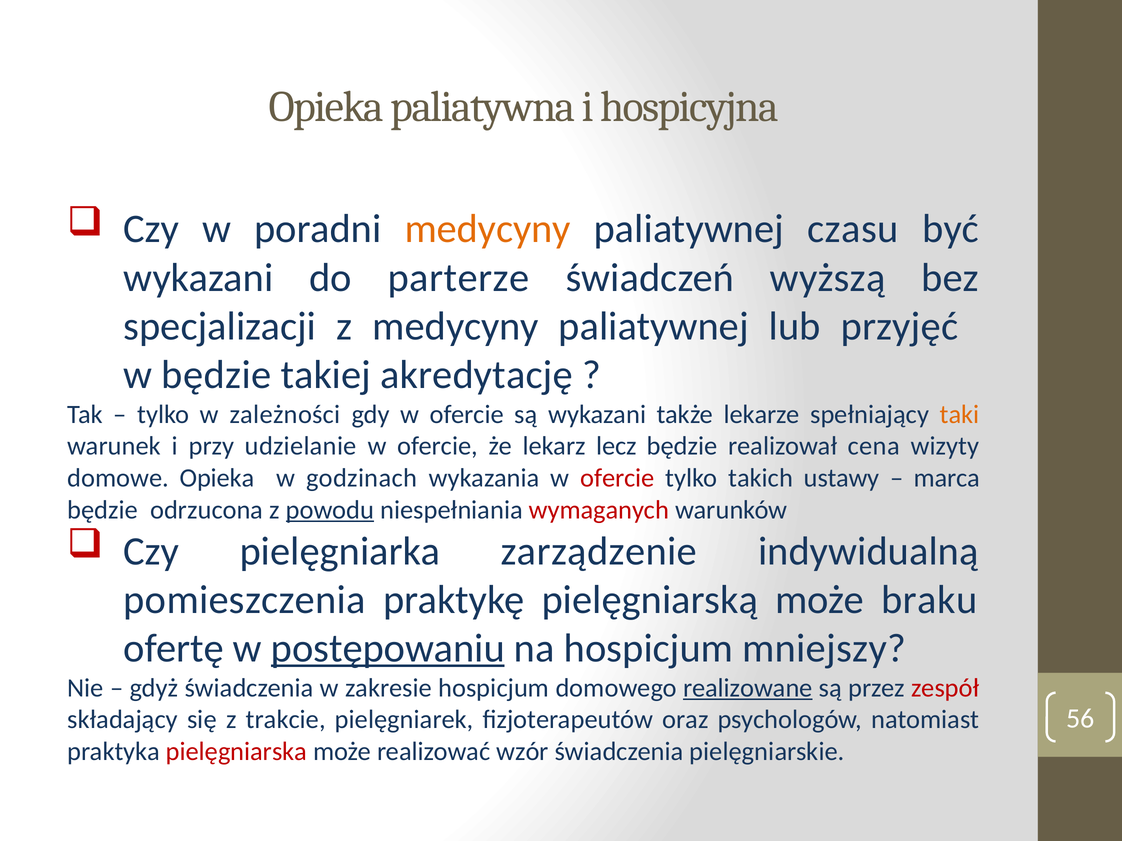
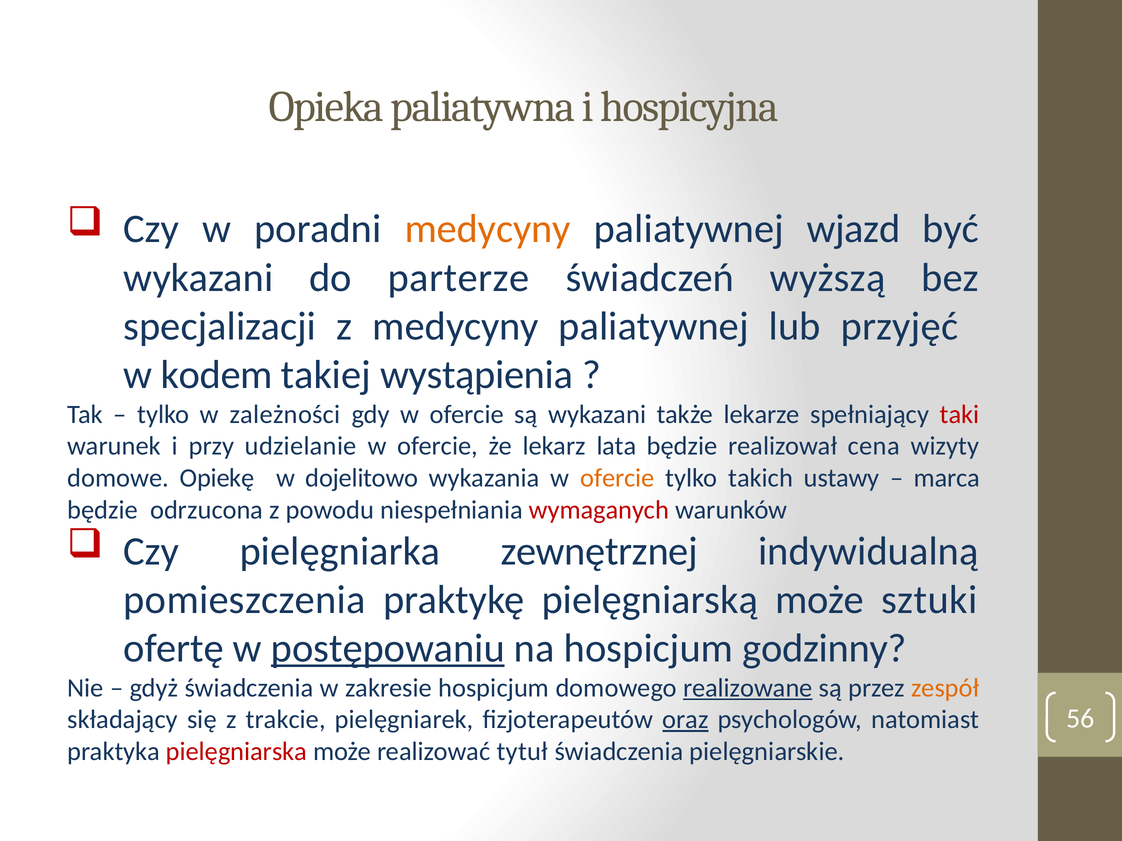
czasu: czasu -> wjazd
w będzie: będzie -> kodem
akredytację: akredytację -> wystąpienia
taki colour: orange -> red
lecz: lecz -> lata
domowe Opieka: Opieka -> Opiekę
godzinach: godzinach -> dojelitowo
ofercie at (617, 478) colour: red -> orange
powodu underline: present -> none
zarządzenie: zarządzenie -> zewnętrznej
braku: braku -> sztuki
mniejszy: mniejszy -> godzinny
zespół colour: red -> orange
oraz underline: none -> present
wzór: wzór -> tytuł
